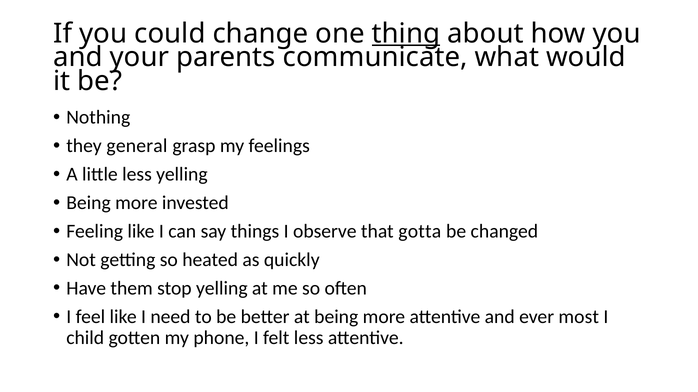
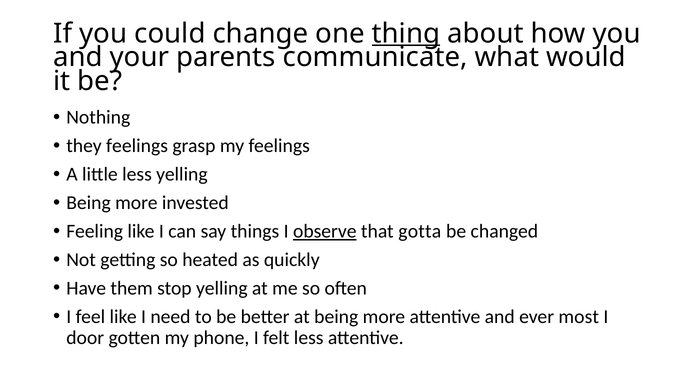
they general: general -> feelings
observe underline: none -> present
child: child -> door
